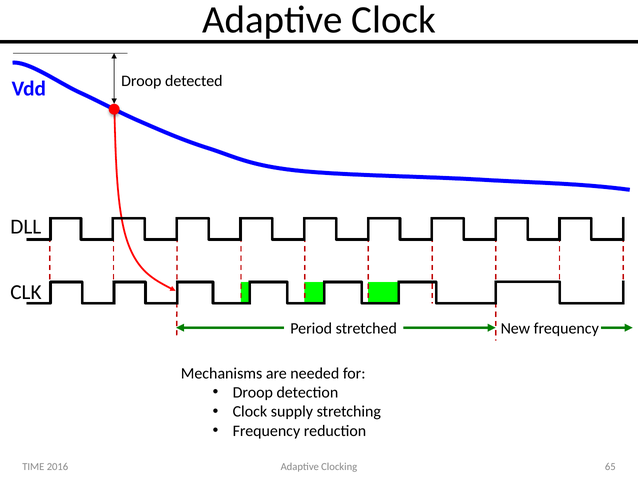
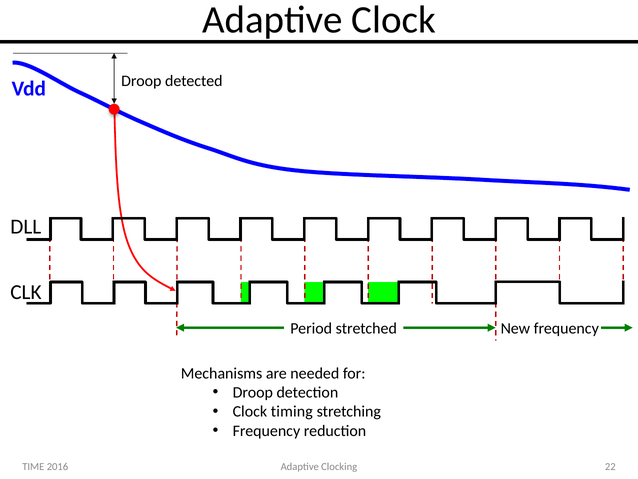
supply: supply -> timing
65: 65 -> 22
